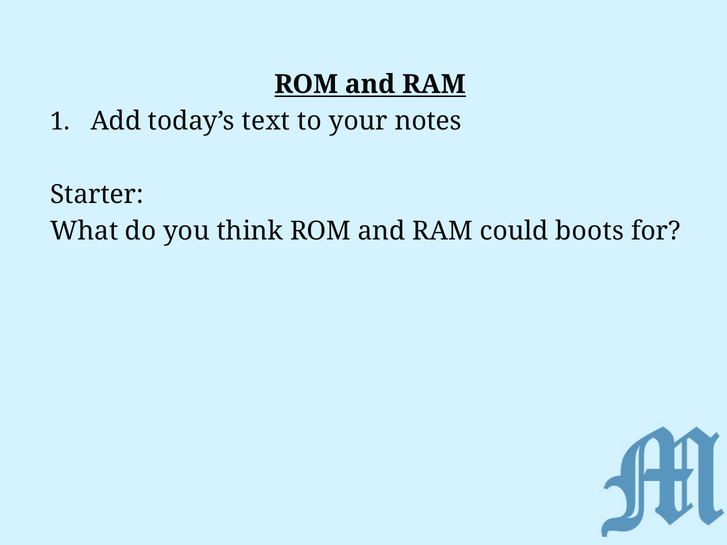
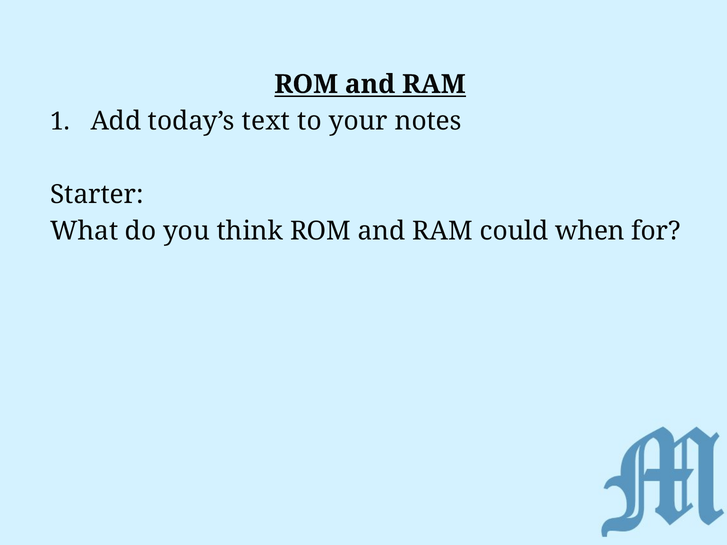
boots: boots -> when
